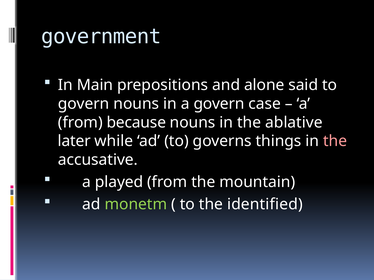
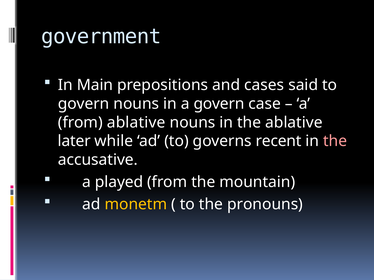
alone: alone -> cases
from because: because -> ablative
things: things -> recent
monetm colour: light green -> yellow
identified: identified -> pronouns
